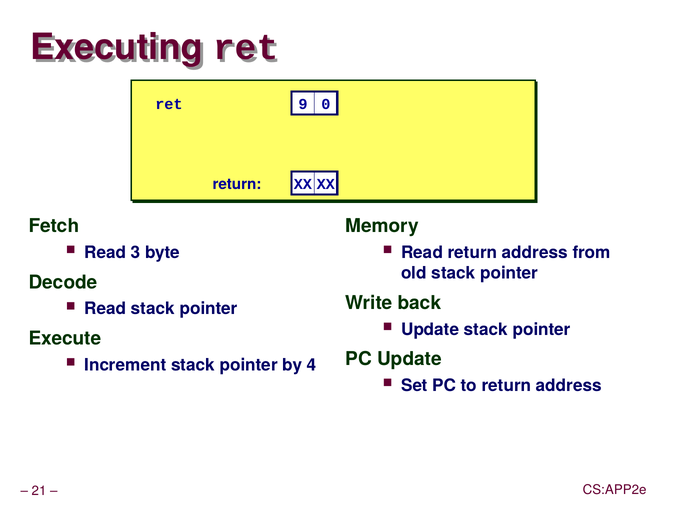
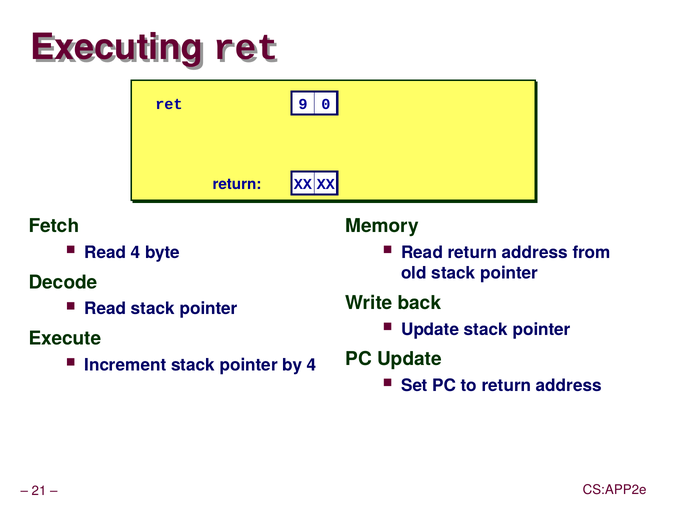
Read 3: 3 -> 4
